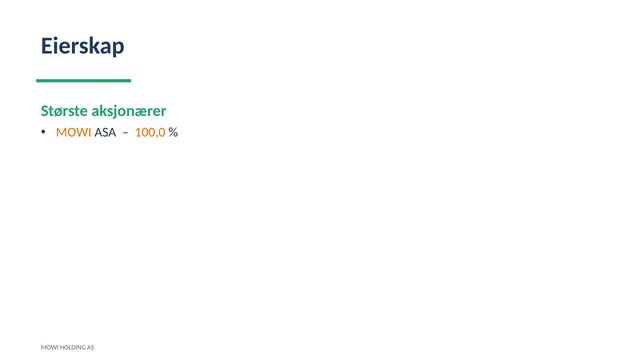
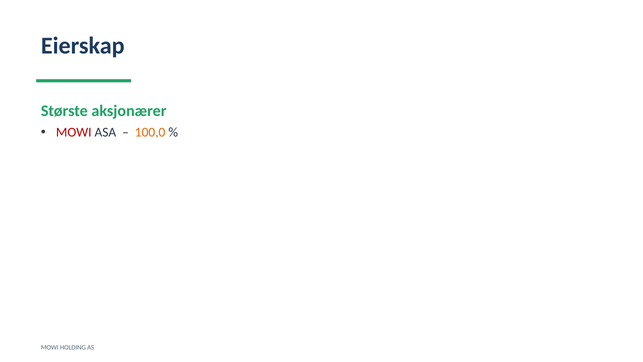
MOWI at (74, 132) colour: orange -> red
